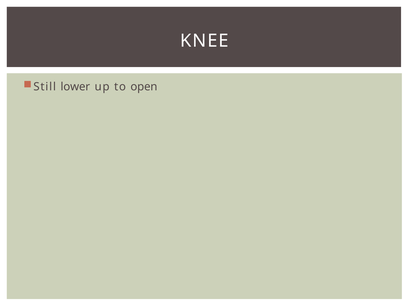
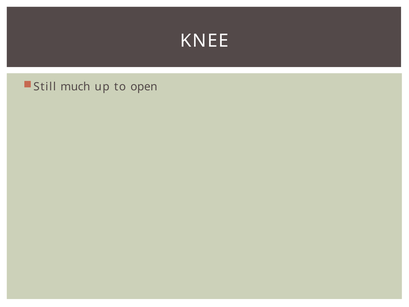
lower: lower -> much
